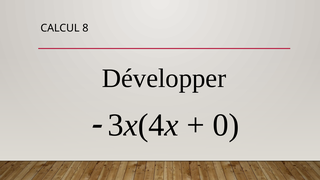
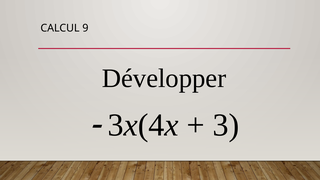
8: 8 -> 9
0: 0 -> 3
